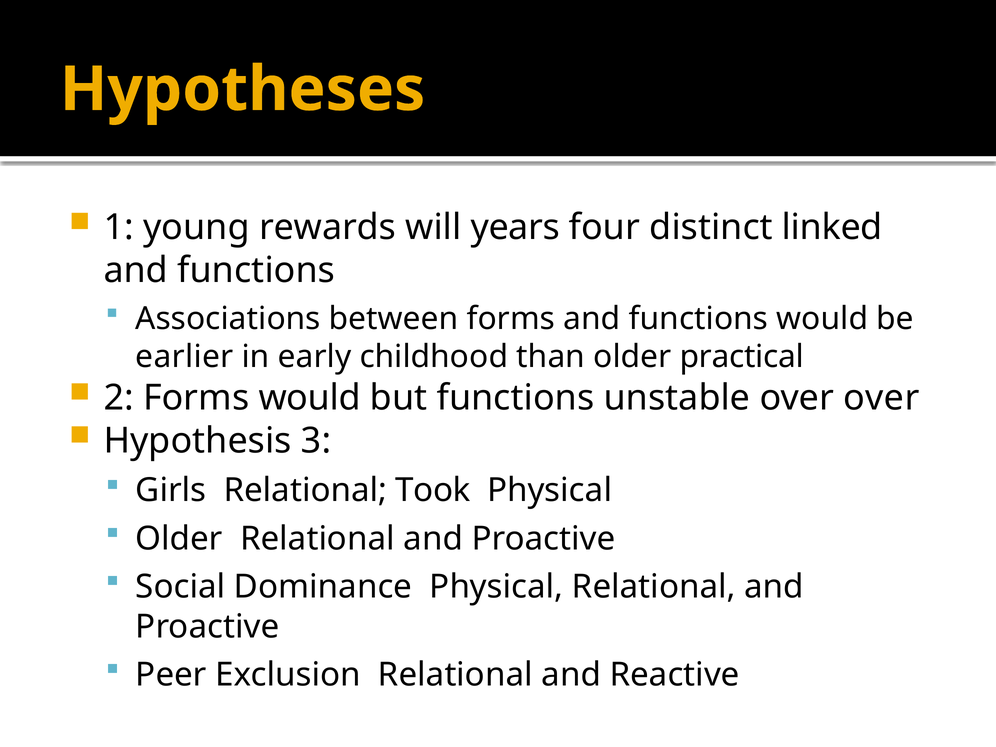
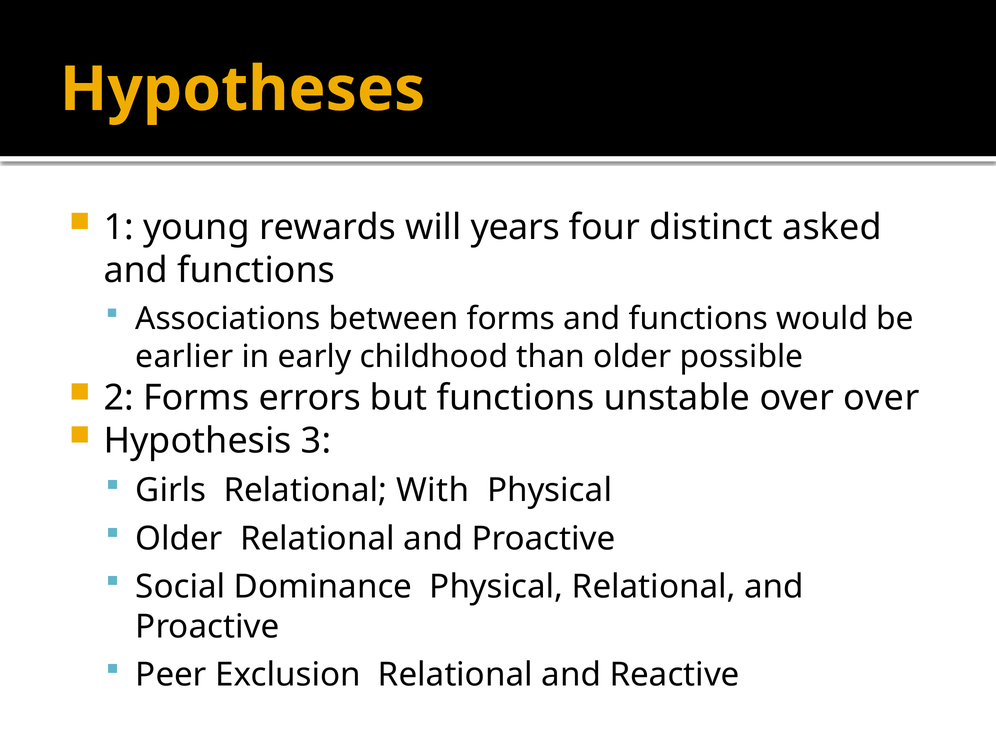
linked: linked -> asked
practical: practical -> possible
Forms would: would -> errors
Took: Took -> With
